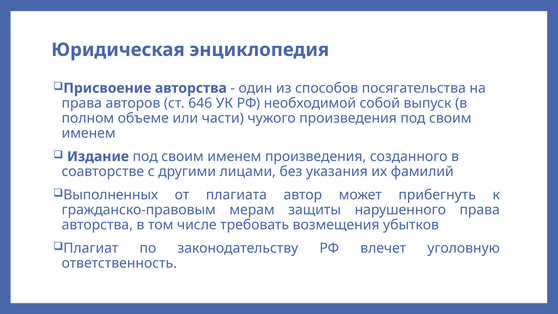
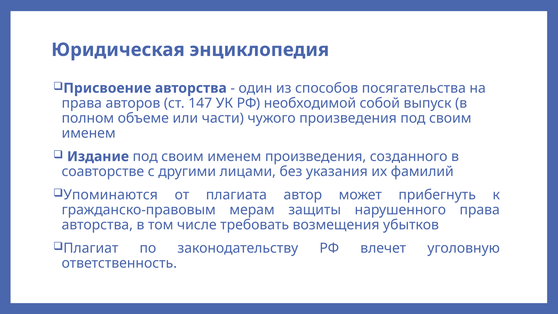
646: 646 -> 147
Выполненных: Выполненных -> Упоминаются
